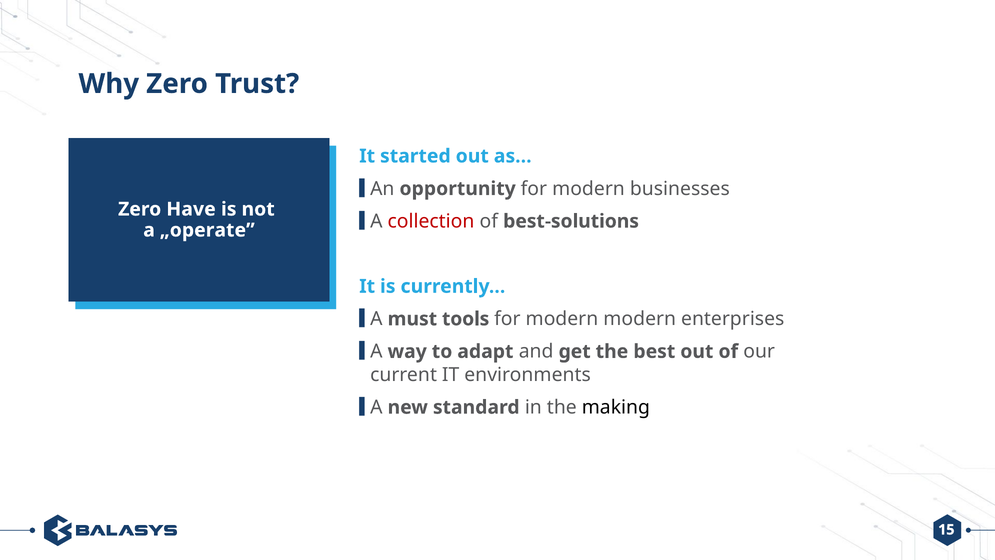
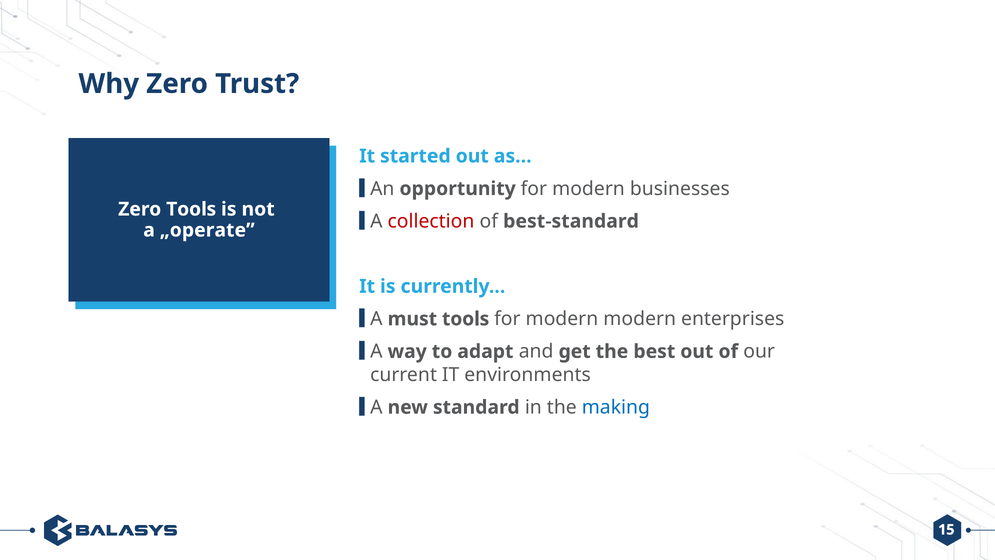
Zero Have: Have -> Tools
best-solutions: best-solutions -> best-standard
making colour: black -> blue
